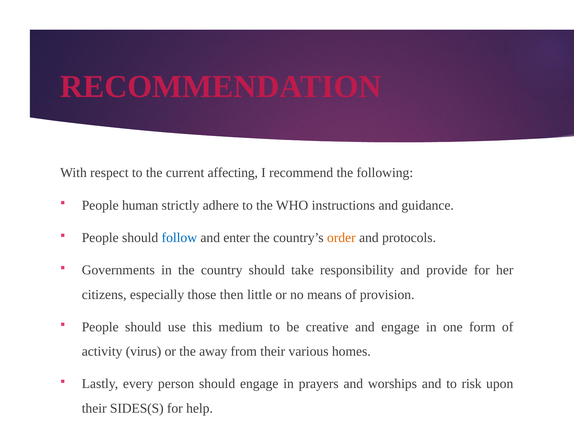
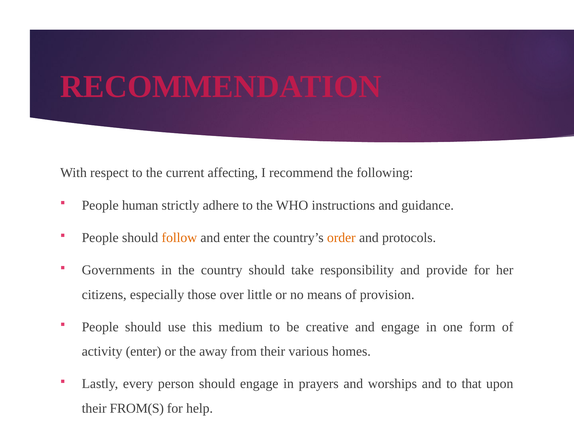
follow colour: blue -> orange
then: then -> over
activity virus: virus -> enter
risk: risk -> that
SIDES(S: SIDES(S -> FROM(S
